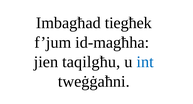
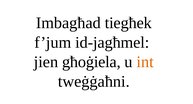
id-magħha: id-magħha -> id-jagħmel
taqilgħu: taqilgħu -> għoġiela
int colour: blue -> orange
